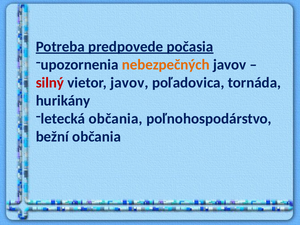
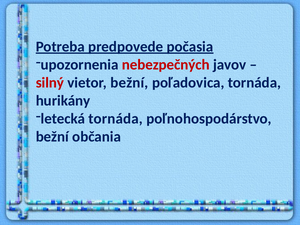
nebezpečných colour: orange -> red
vietor javov: javov -> bežní
letecká občania: občania -> tornáda
